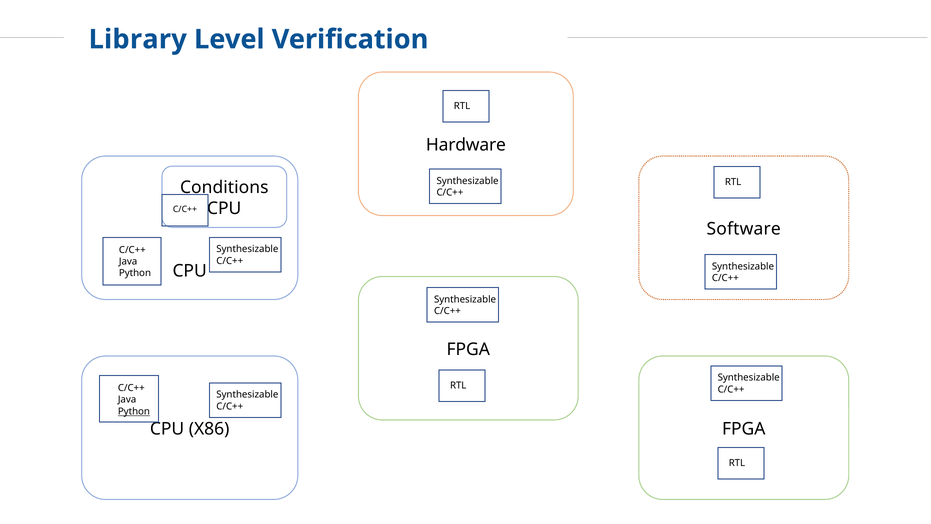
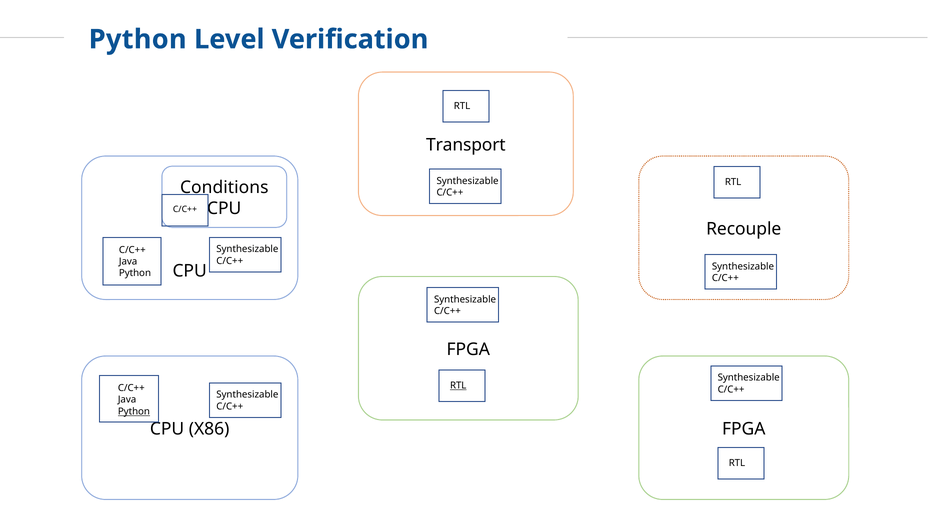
Library at (138, 39): Library -> Python
Hardware: Hardware -> Transport
Software: Software -> Recouple
RTL at (458, 385) underline: none -> present
